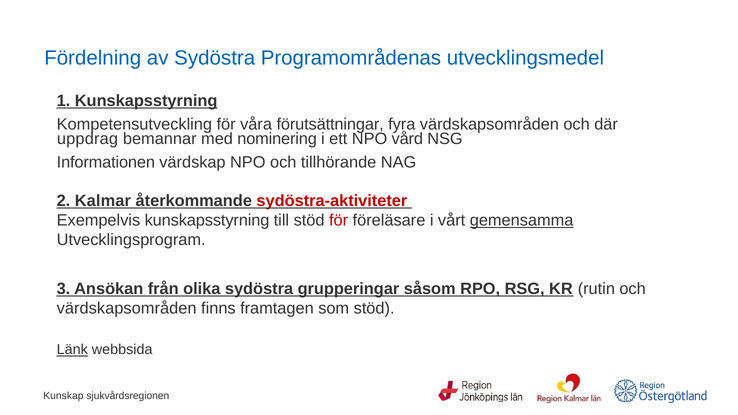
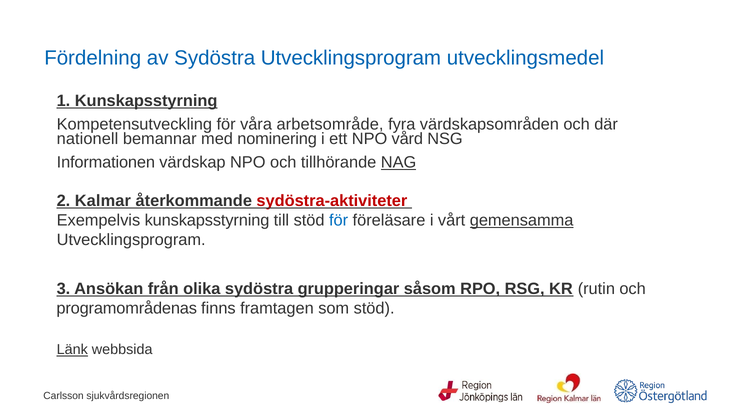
Sydöstra Programområdenas: Programområdenas -> Utvecklingsprogram
förutsättningar: förutsättningar -> arbetsområde
uppdrag: uppdrag -> nationell
NAG underline: none -> present
för at (339, 220) colour: red -> blue
värdskapsområden at (127, 309): värdskapsområden -> programområdenas
Kunskap: Kunskap -> Carlsson
